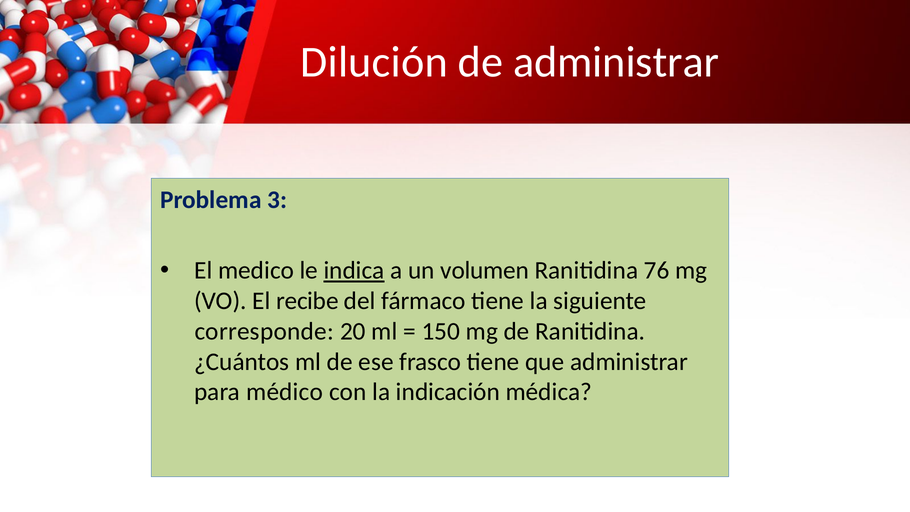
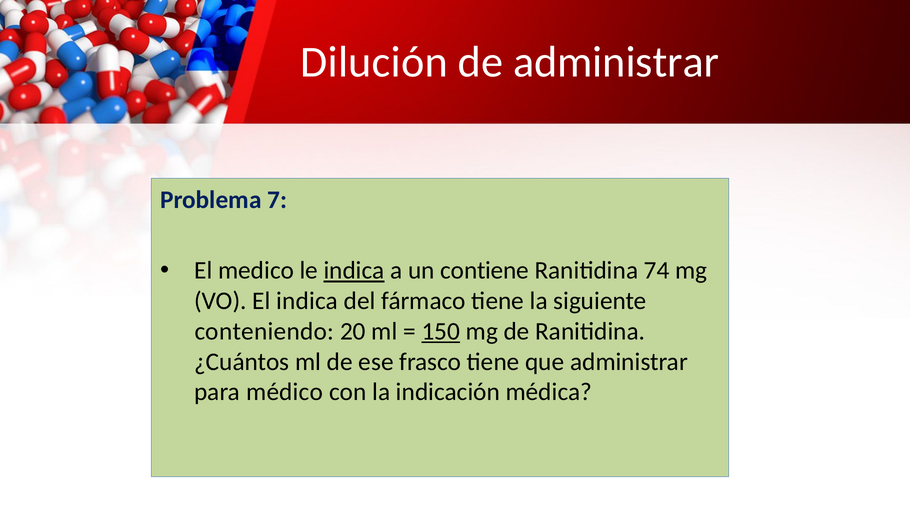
3: 3 -> 7
volumen: volumen -> contiene
76: 76 -> 74
El recibe: recibe -> indica
corresponde: corresponde -> conteniendo
150 underline: none -> present
